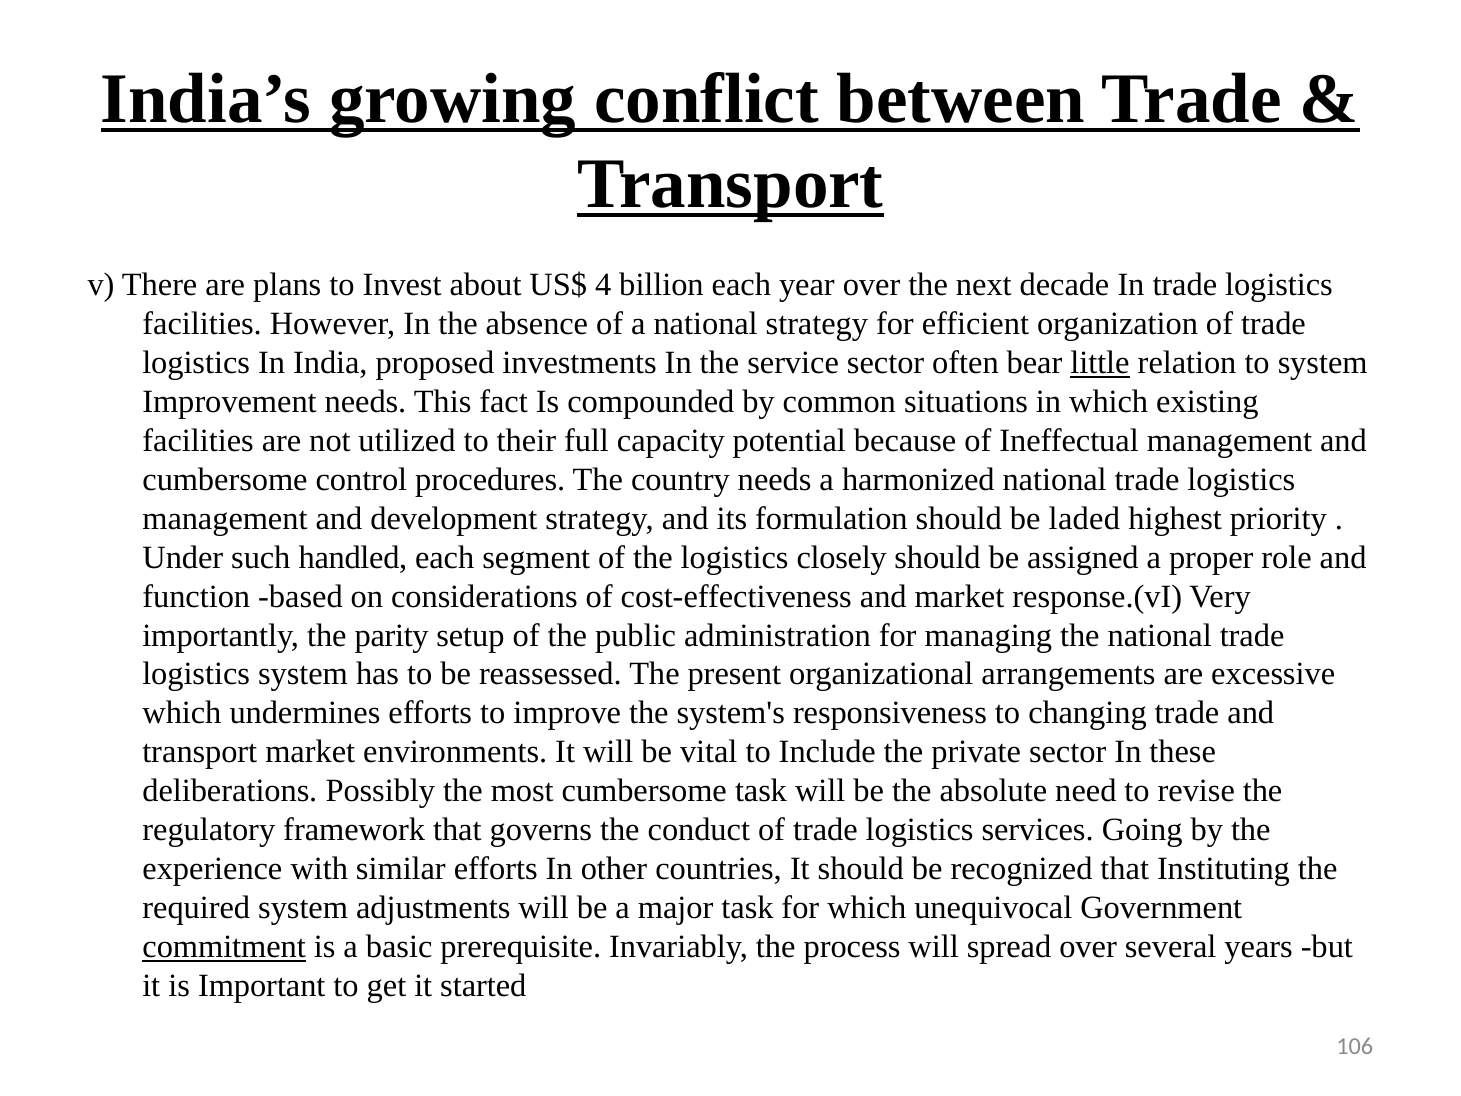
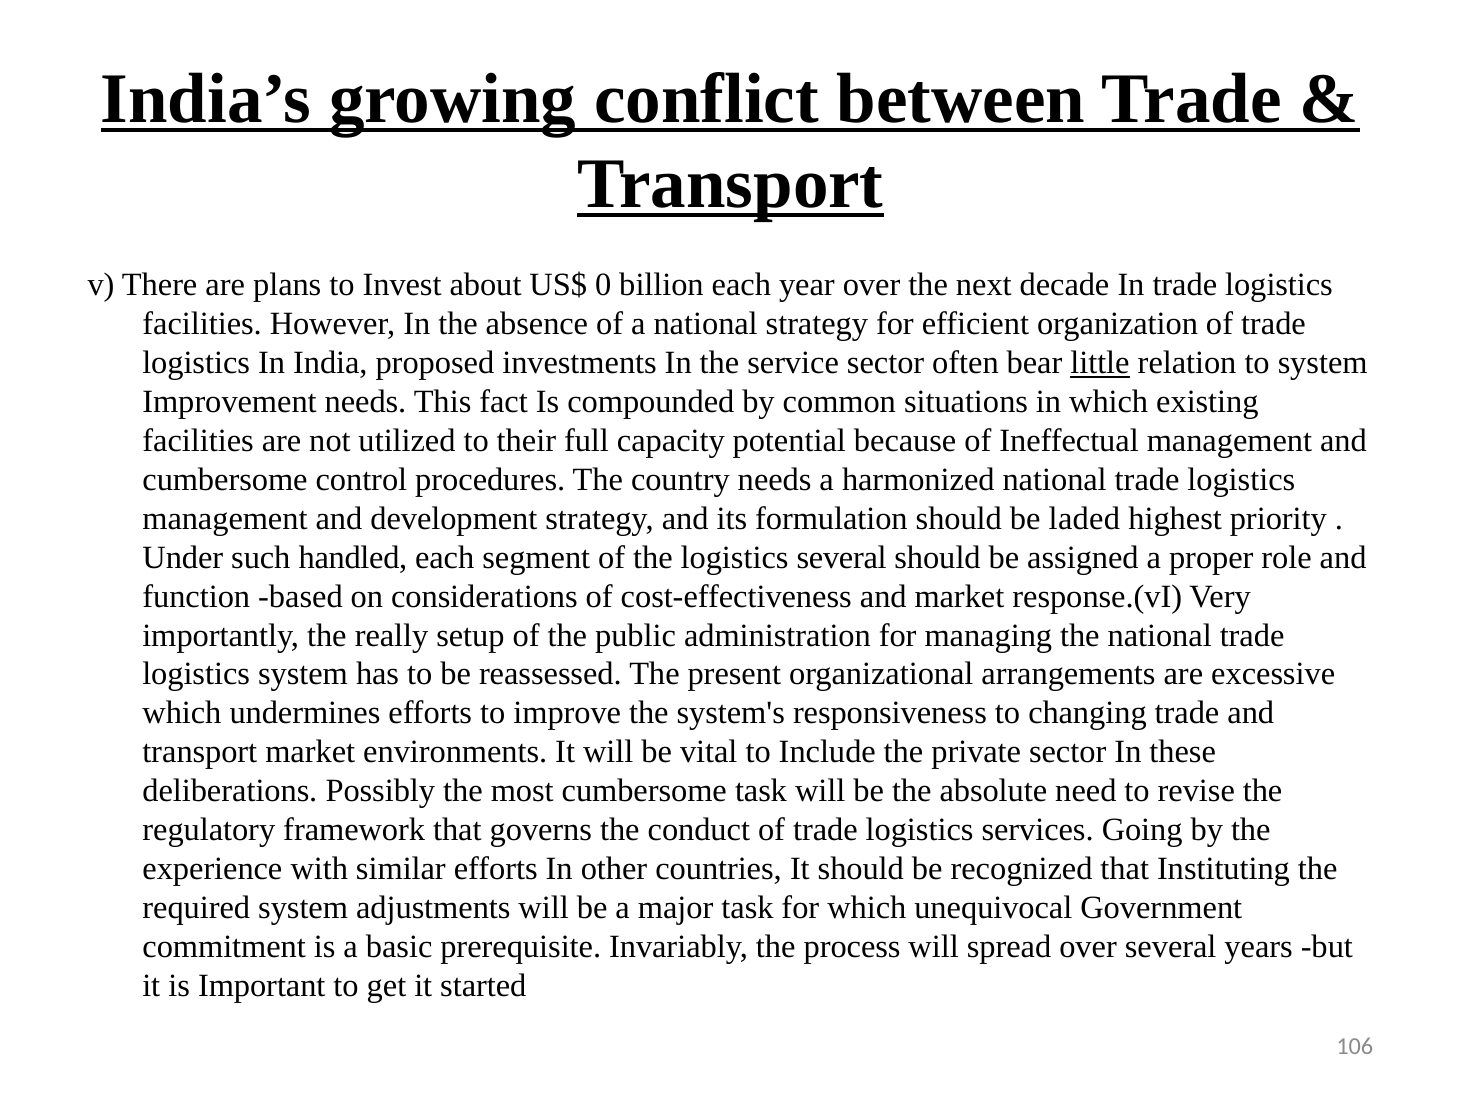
4: 4 -> 0
logistics closely: closely -> several
parity: parity -> really
commitment underline: present -> none
